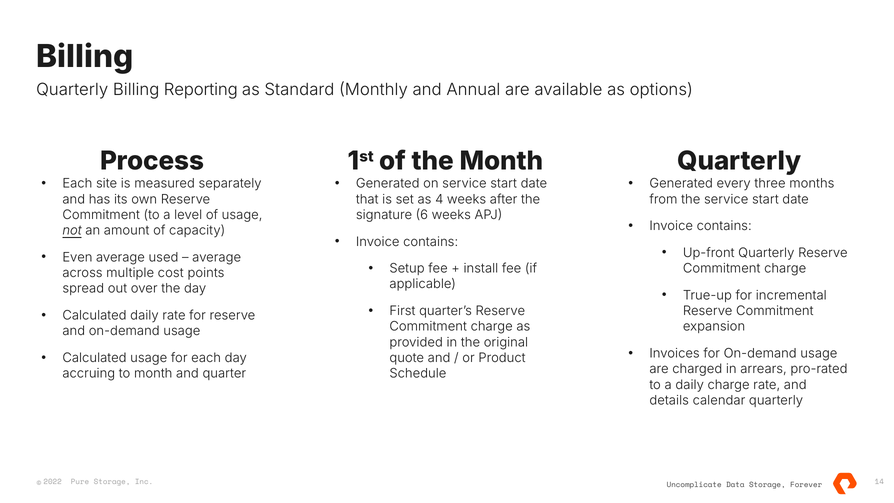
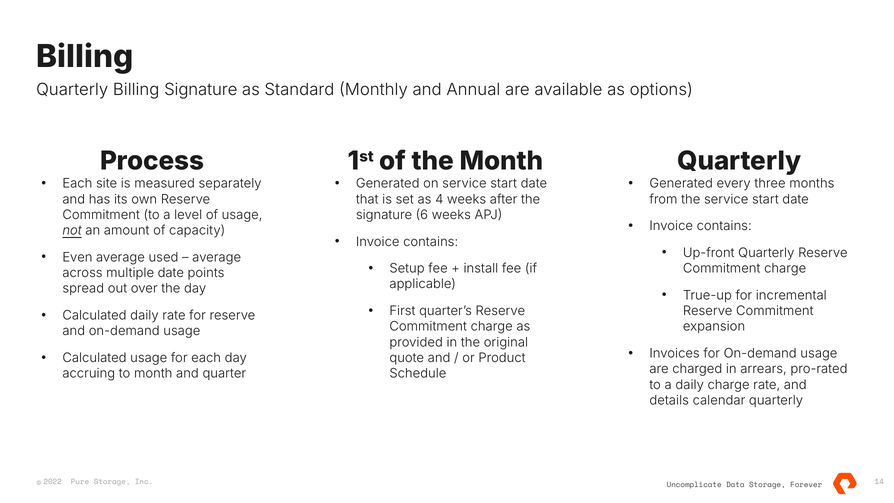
Billing Reporting: Reporting -> Signature
multiple cost: cost -> date
